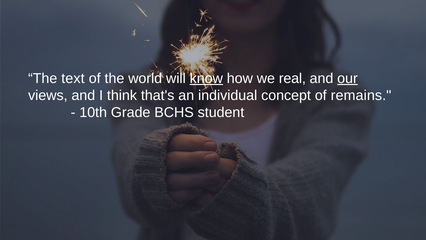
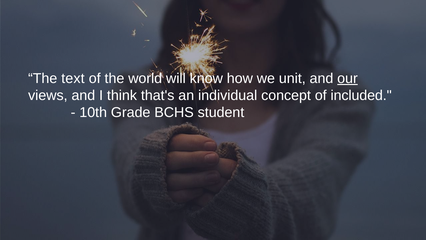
know underline: present -> none
real: real -> unit
remains: remains -> included
